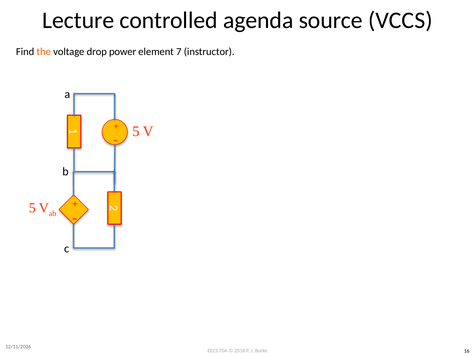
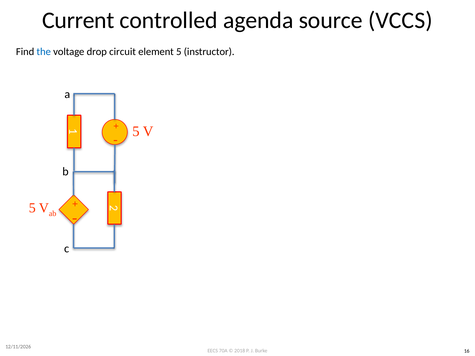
Lecture: Lecture -> Current
the colour: orange -> blue
power: power -> circuit
element 7: 7 -> 5
